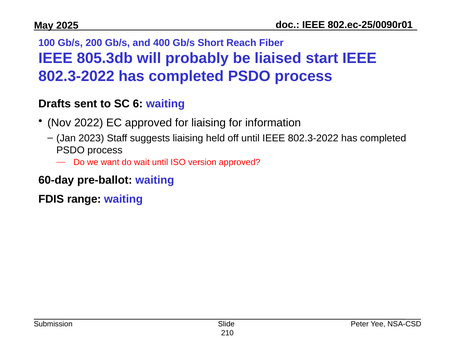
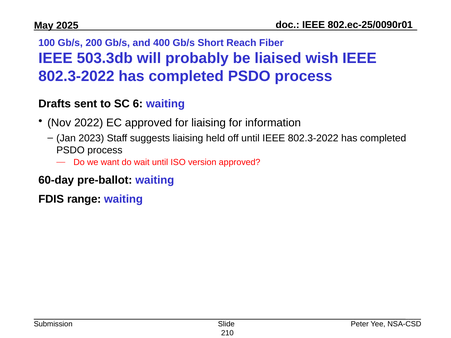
805.3db: 805.3db -> 503.3db
start: start -> wish
